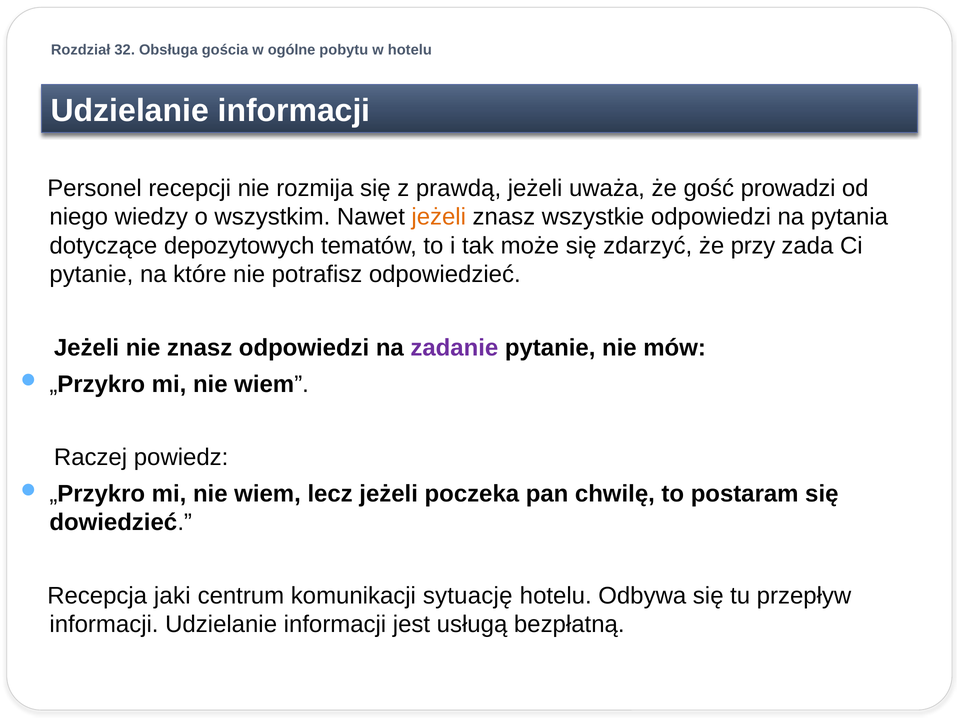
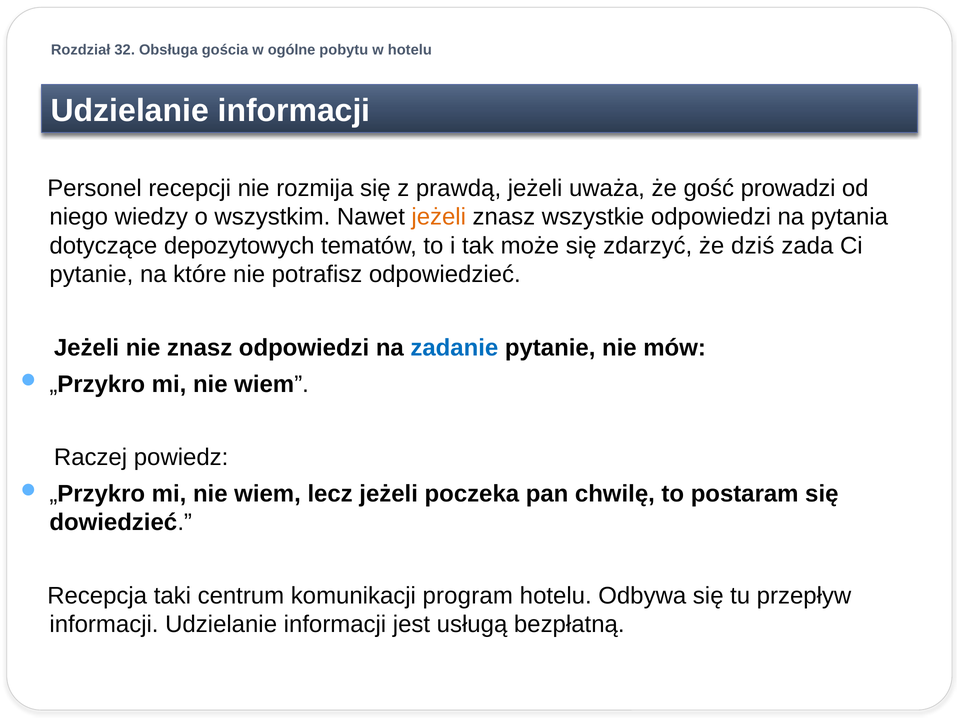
przy: przy -> dziś
zadanie colour: purple -> blue
jaki: jaki -> taki
sytuację: sytuację -> program
